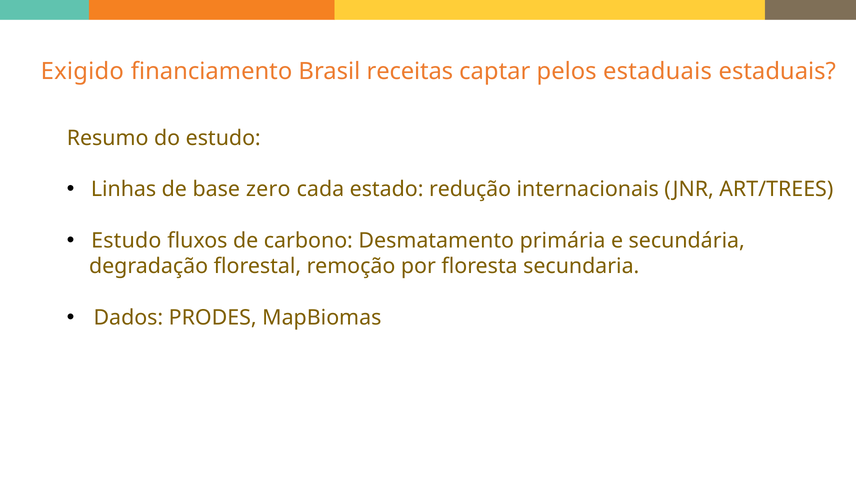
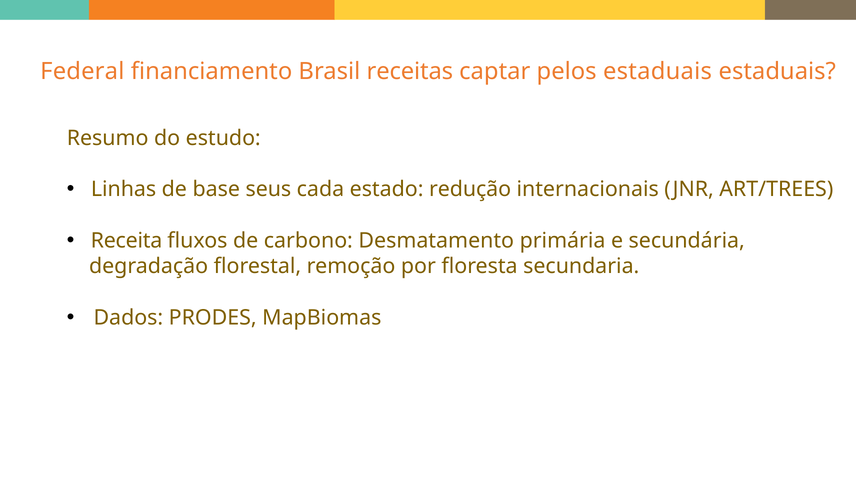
Exigido: Exigido -> Federal
zero: zero -> seus
Estudo at (126, 241): Estudo -> Receita
